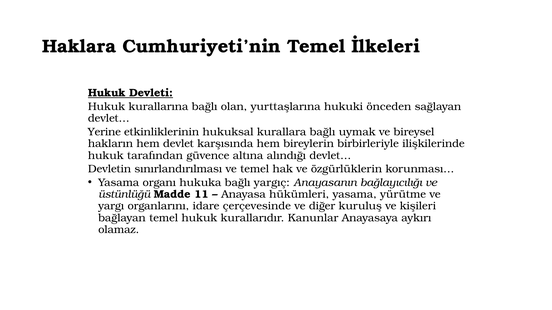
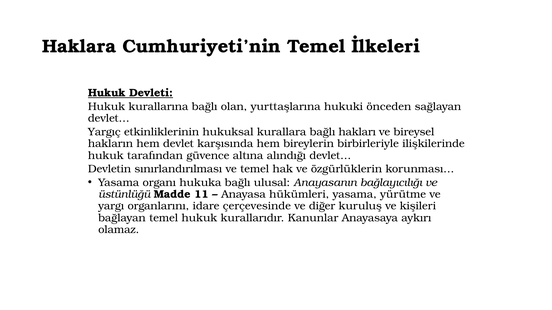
Yerine: Yerine -> Yargıç
uymak: uymak -> hakları
yargıç: yargıç -> ulusal
